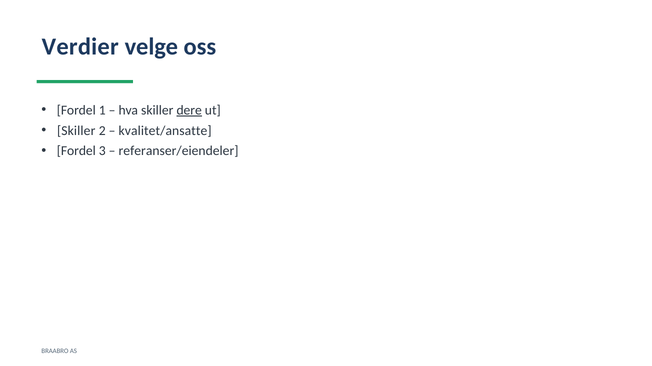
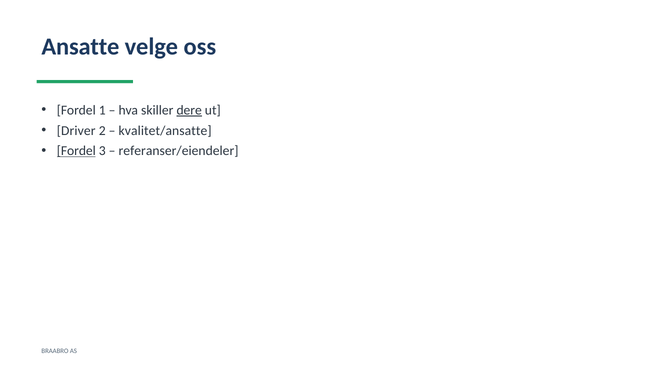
Verdier: Verdier -> Ansatte
Skiller at (76, 131): Skiller -> Driver
Fordel at (76, 151) underline: none -> present
